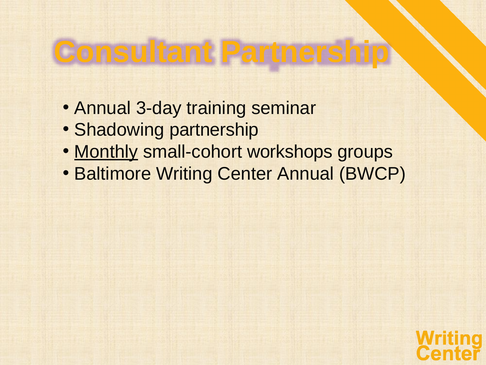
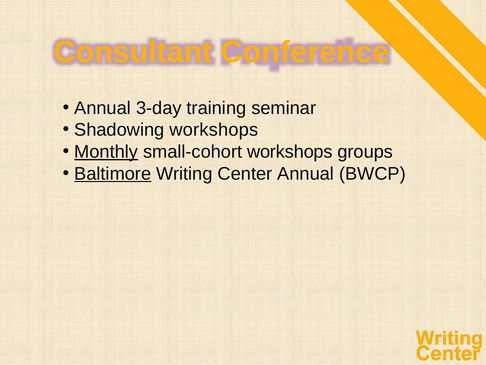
Consultant Partnership: Partnership -> Conference
Shadowing partnership: partnership -> workshops
Baltimore underline: none -> present
